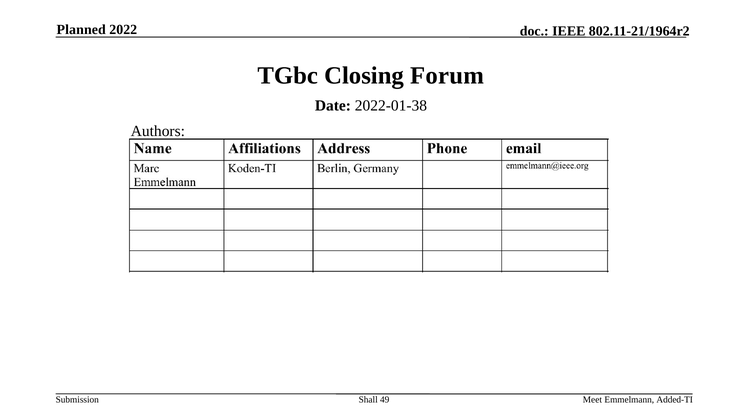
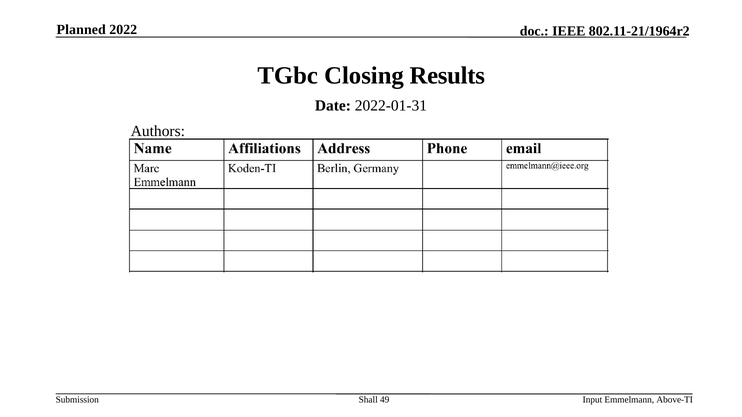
Forum: Forum -> Results
2022-01-38: 2022-01-38 -> 2022-01-31
Meet: Meet -> Input
Added-TI: Added-TI -> Above-TI
